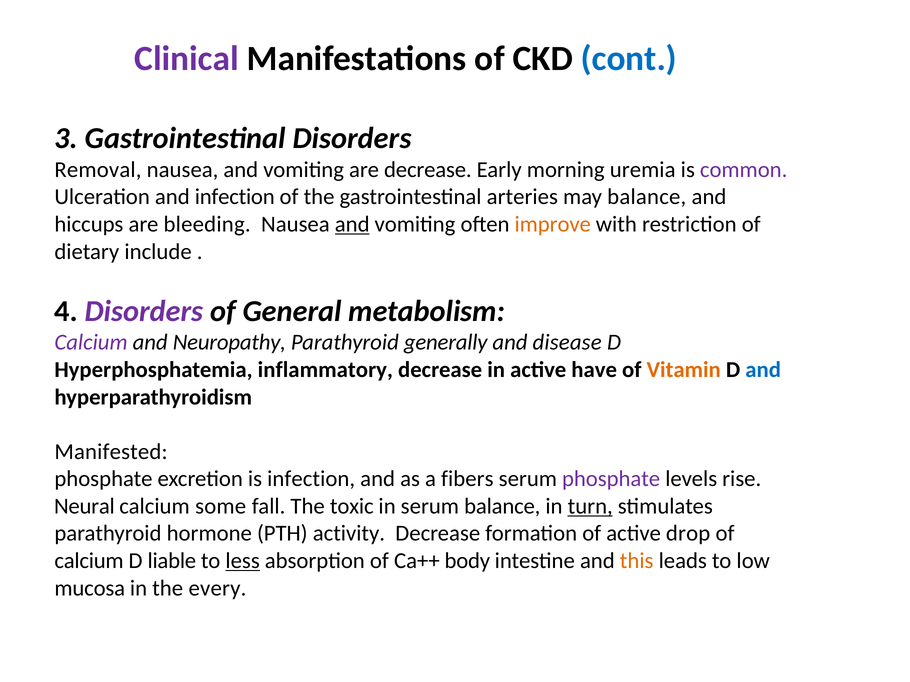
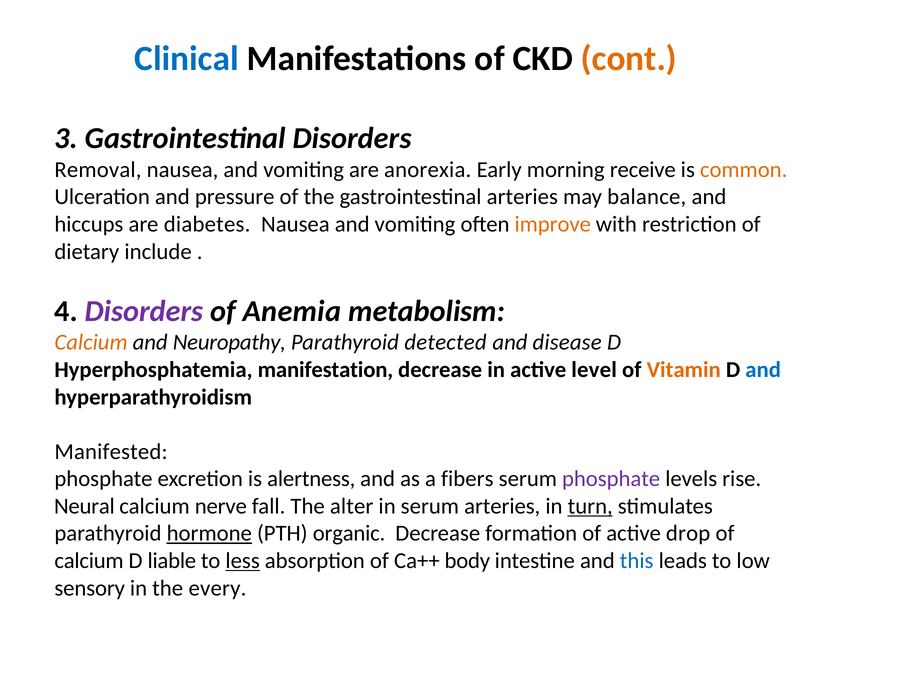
Clinical colour: purple -> blue
cont colour: blue -> orange
are decrease: decrease -> anorexia
uremia: uremia -> receive
common colour: purple -> orange
and infection: infection -> pressure
bleeding: bleeding -> diabetes
and at (352, 224) underline: present -> none
General: General -> Anemia
Calcium at (91, 343) colour: purple -> orange
generally: generally -> detected
inflammatory: inflammatory -> manifestation
have: have -> level
is infection: infection -> alertness
some: some -> nerve
toxic: toxic -> alter
serum balance: balance -> arteries
hormone underline: none -> present
activity: activity -> organic
this colour: orange -> blue
mucosa: mucosa -> sensory
